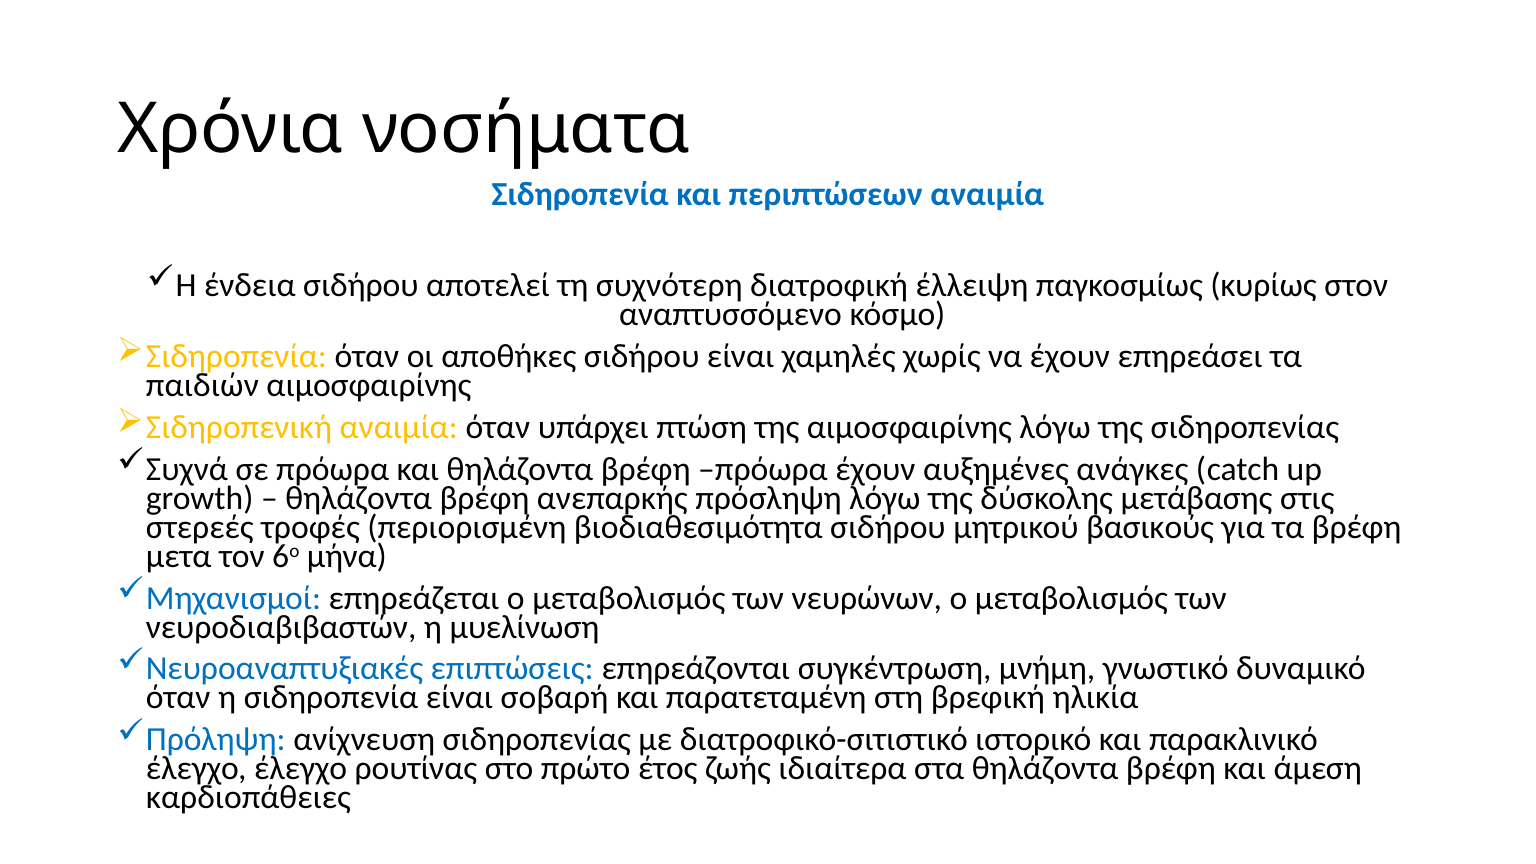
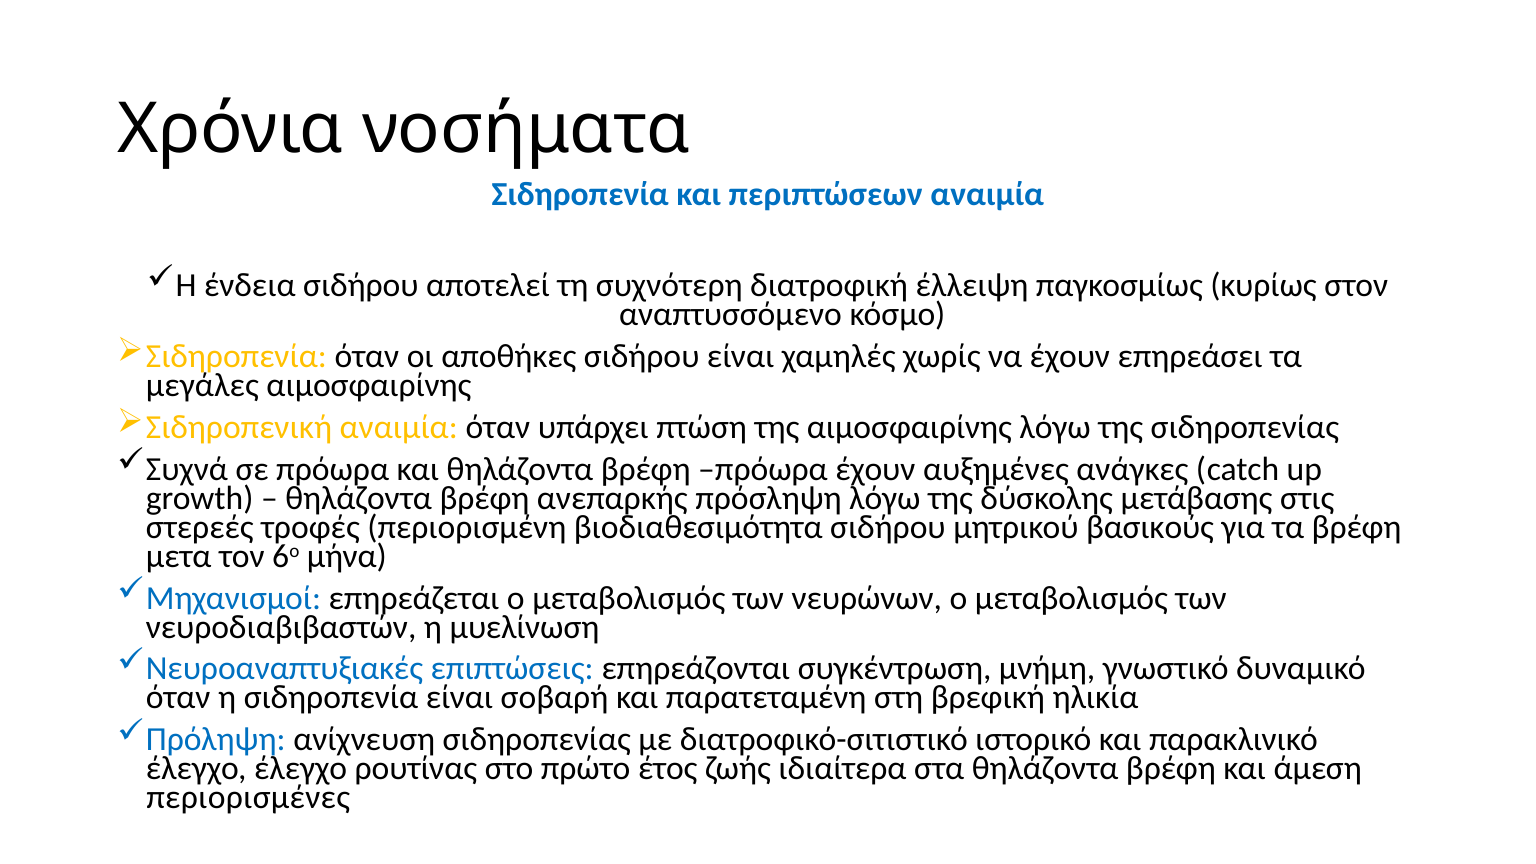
παιδιών: παιδιών -> μεγάλες
καρδιοπάθειες: καρδιοπάθειες -> περιορισμένες
